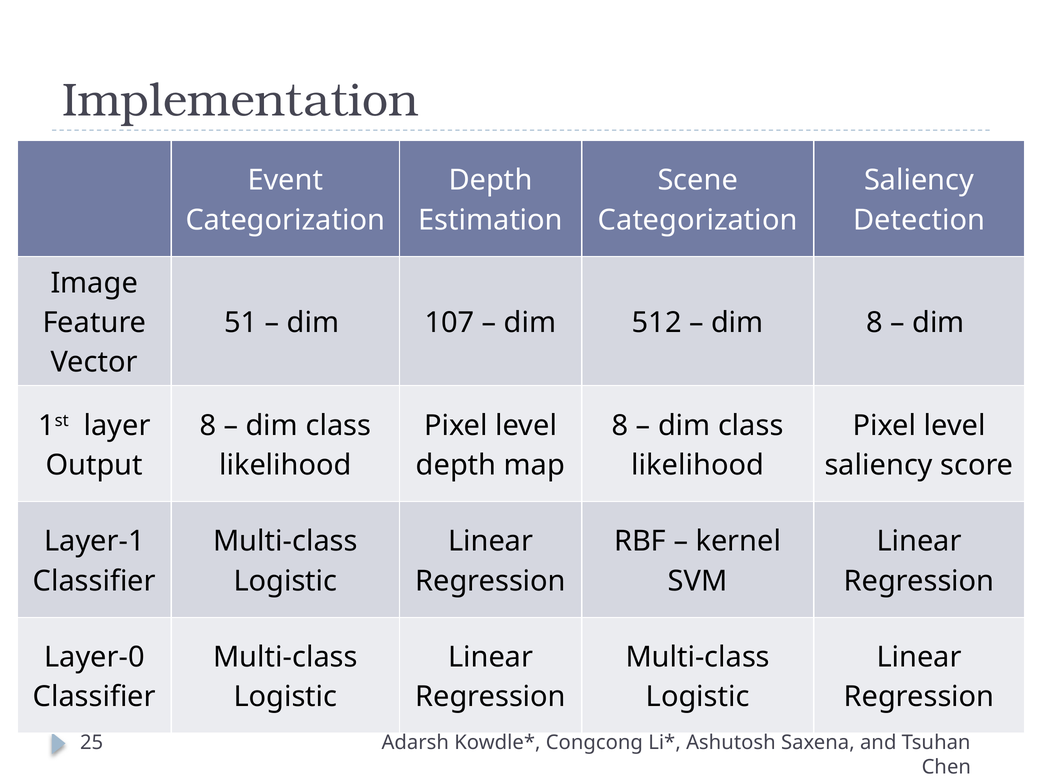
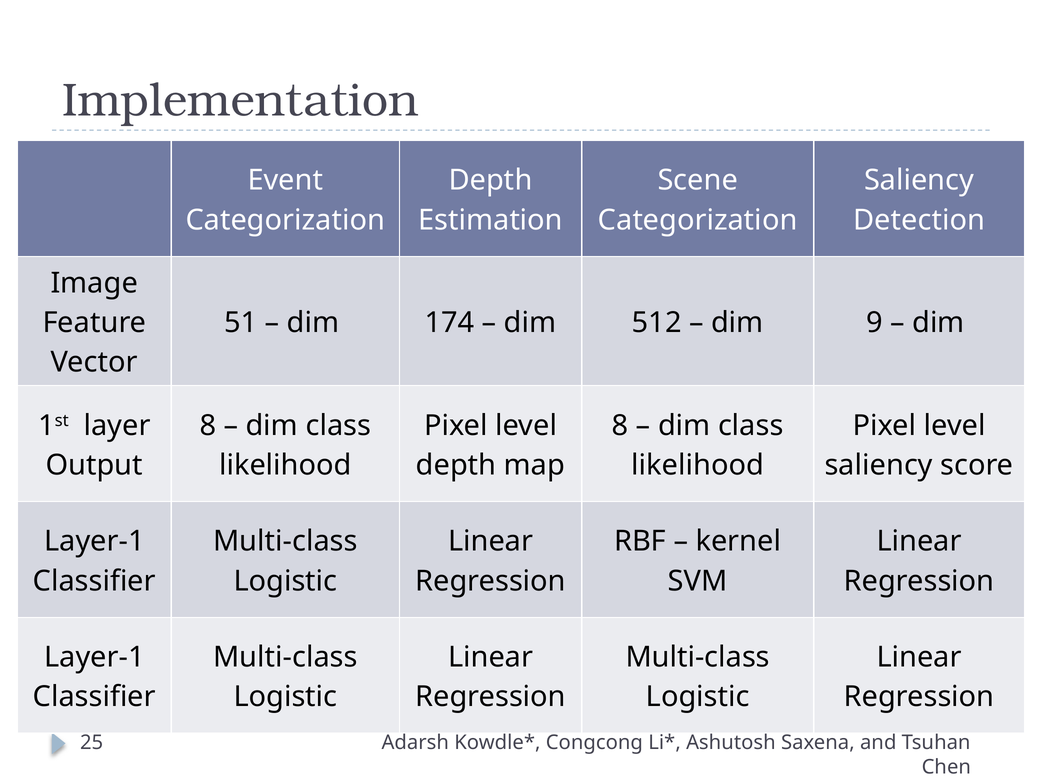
107: 107 -> 174
dim 8: 8 -> 9
Layer-0 at (94, 658): Layer-0 -> Layer-1
